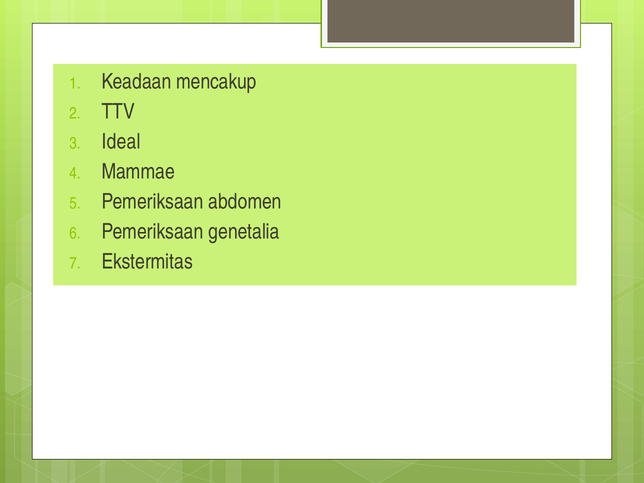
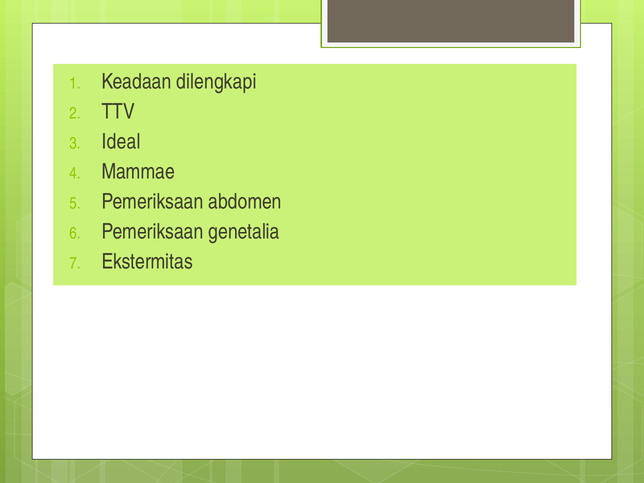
mencakup: mencakup -> dilengkapi
